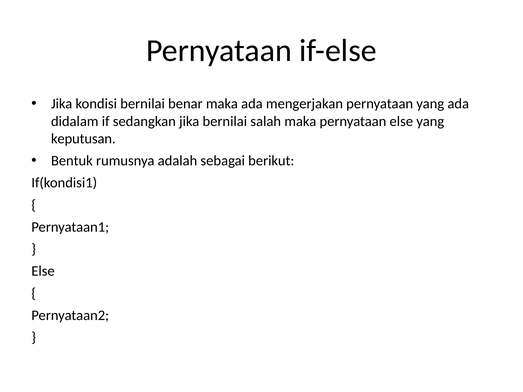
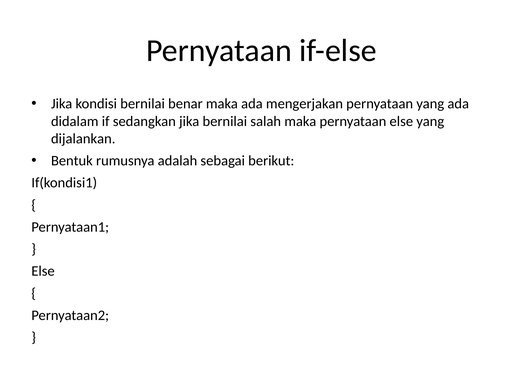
keputusan: keputusan -> dijalankan
